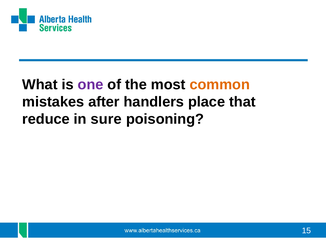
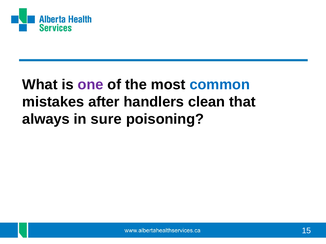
common colour: orange -> blue
place: place -> clean
reduce: reduce -> always
